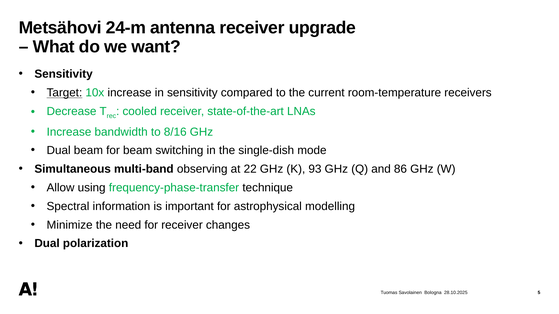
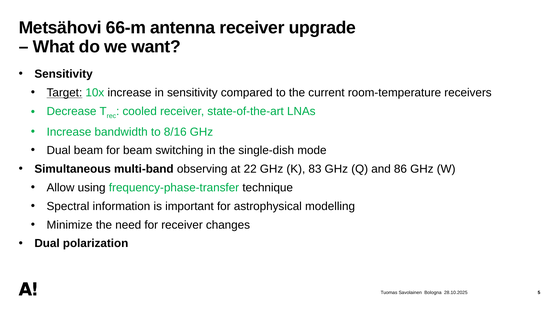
24-m: 24-m -> 66-m
93: 93 -> 83
